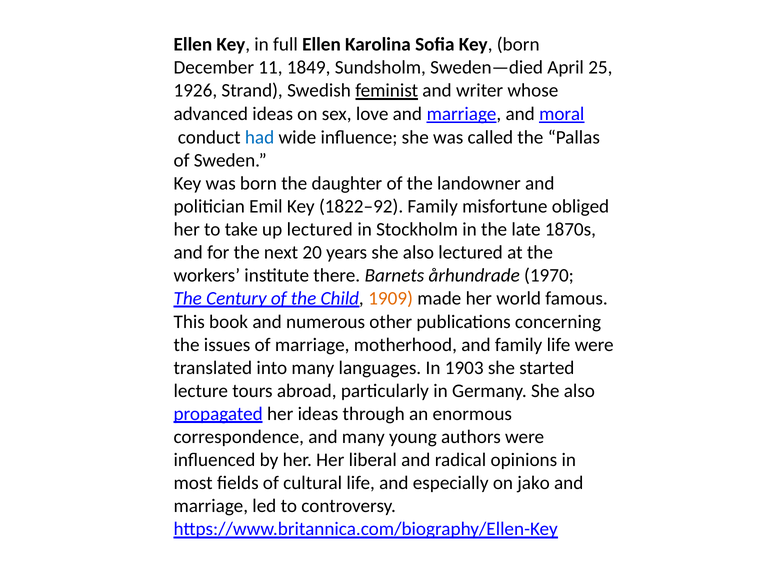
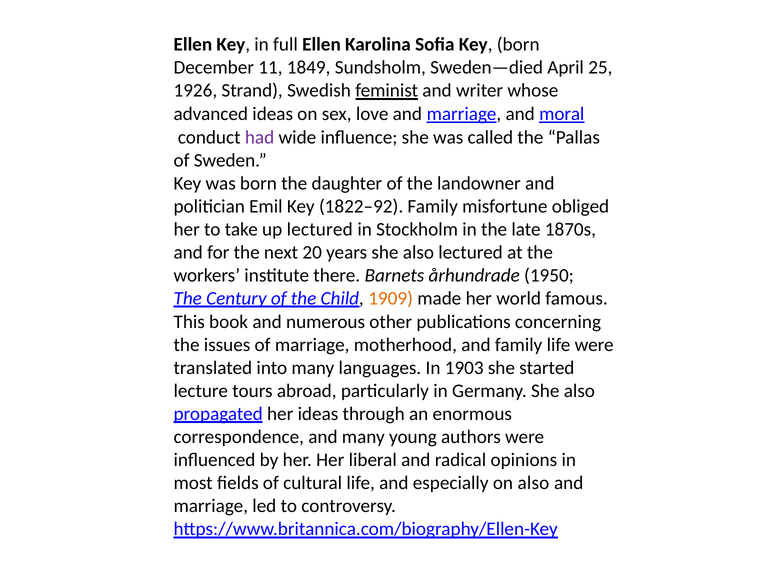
had colour: blue -> purple
1970: 1970 -> 1950
on jako: jako -> also
